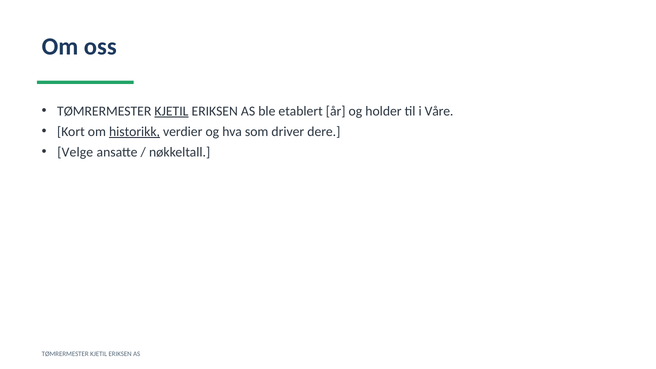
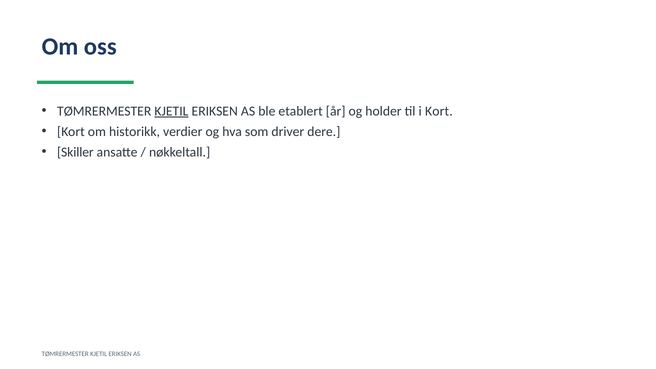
i Våre: Våre -> Kort
historikk underline: present -> none
Velge: Velge -> Skiller
